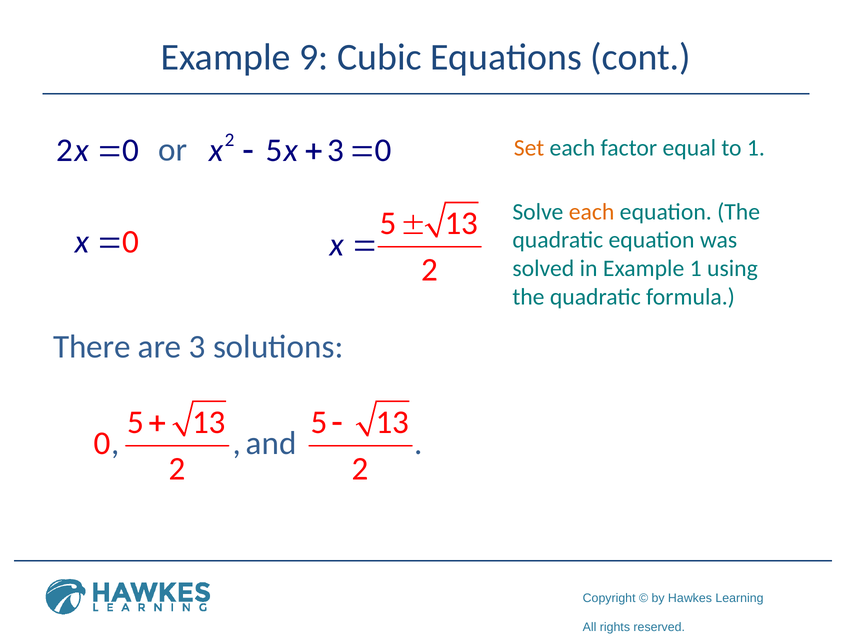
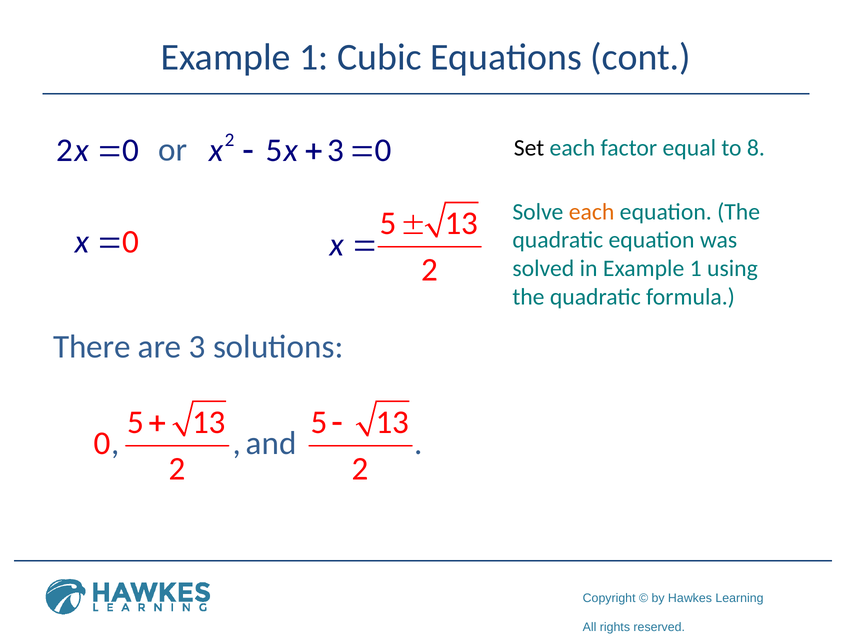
9 at (314, 57): 9 -> 1
Set colour: orange -> black
to 1: 1 -> 8
